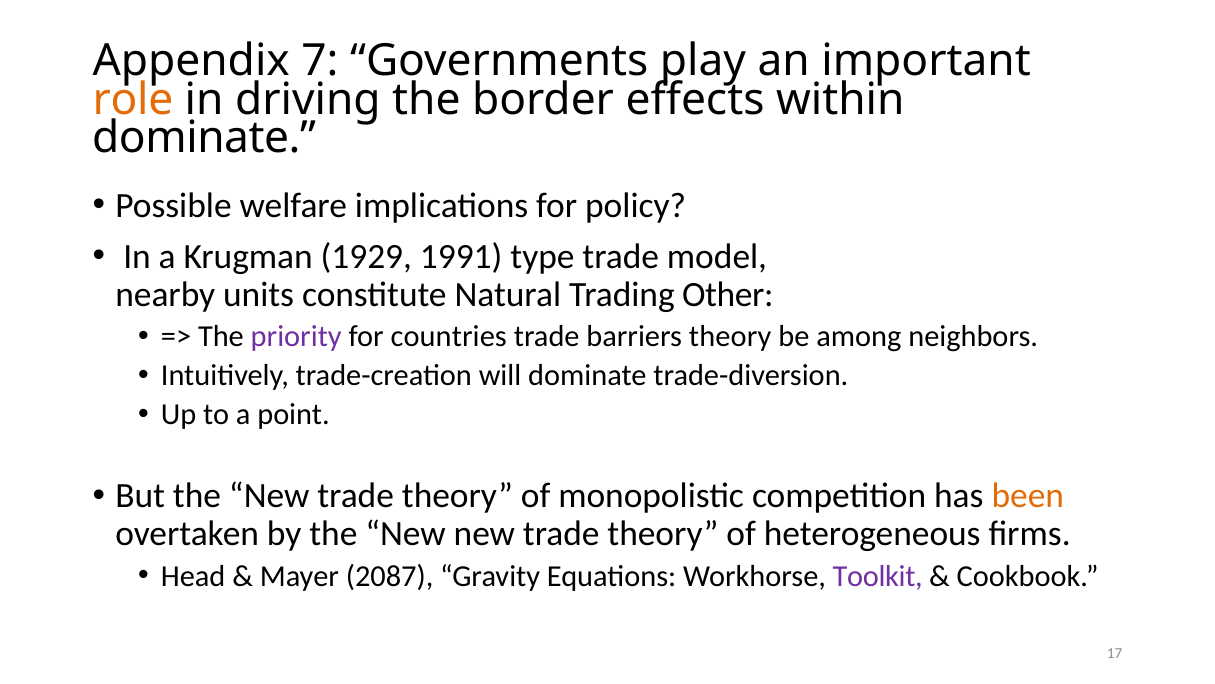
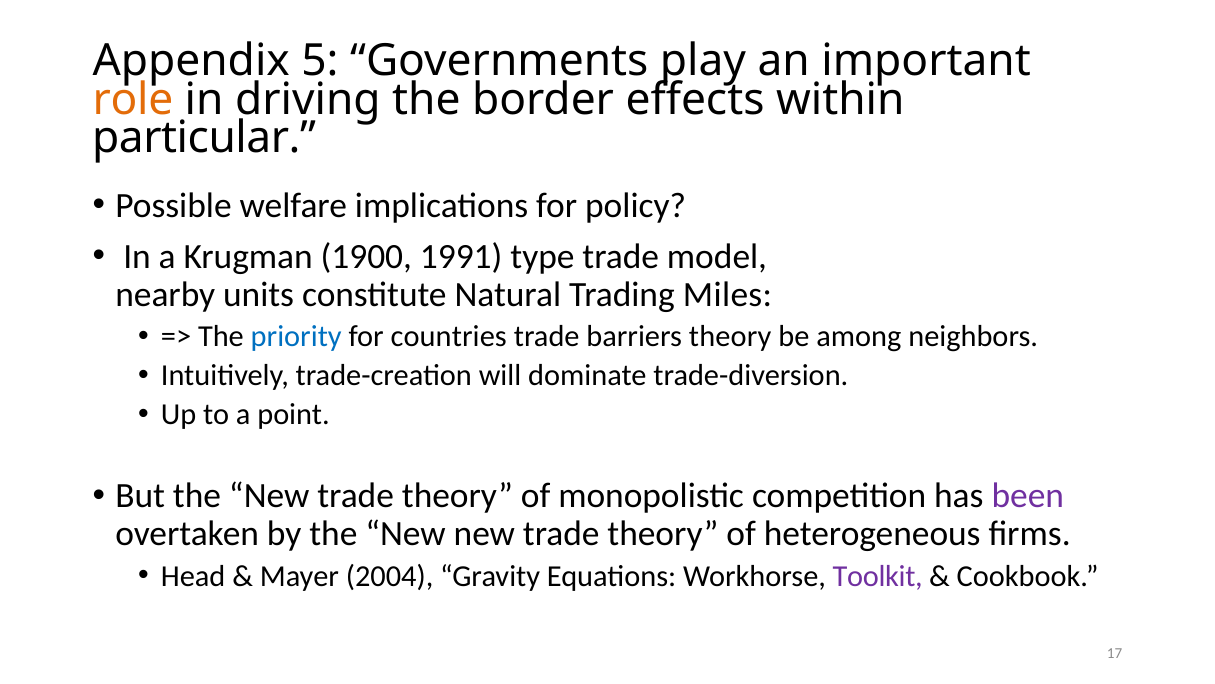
7: 7 -> 5
dominate at (204, 138): dominate -> particular
1929: 1929 -> 1900
Other: Other -> Miles
priority colour: purple -> blue
been colour: orange -> purple
2087: 2087 -> 2004
